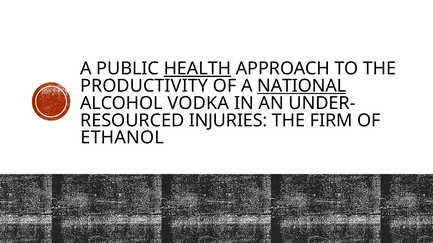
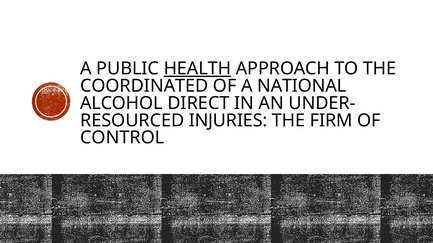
PRODUCTIVITY: PRODUCTIVITY -> COORDINATED
NATIONAL underline: present -> none
VODKA: VODKA -> DIRECT
ETHANOL: ETHANOL -> CONTROL
